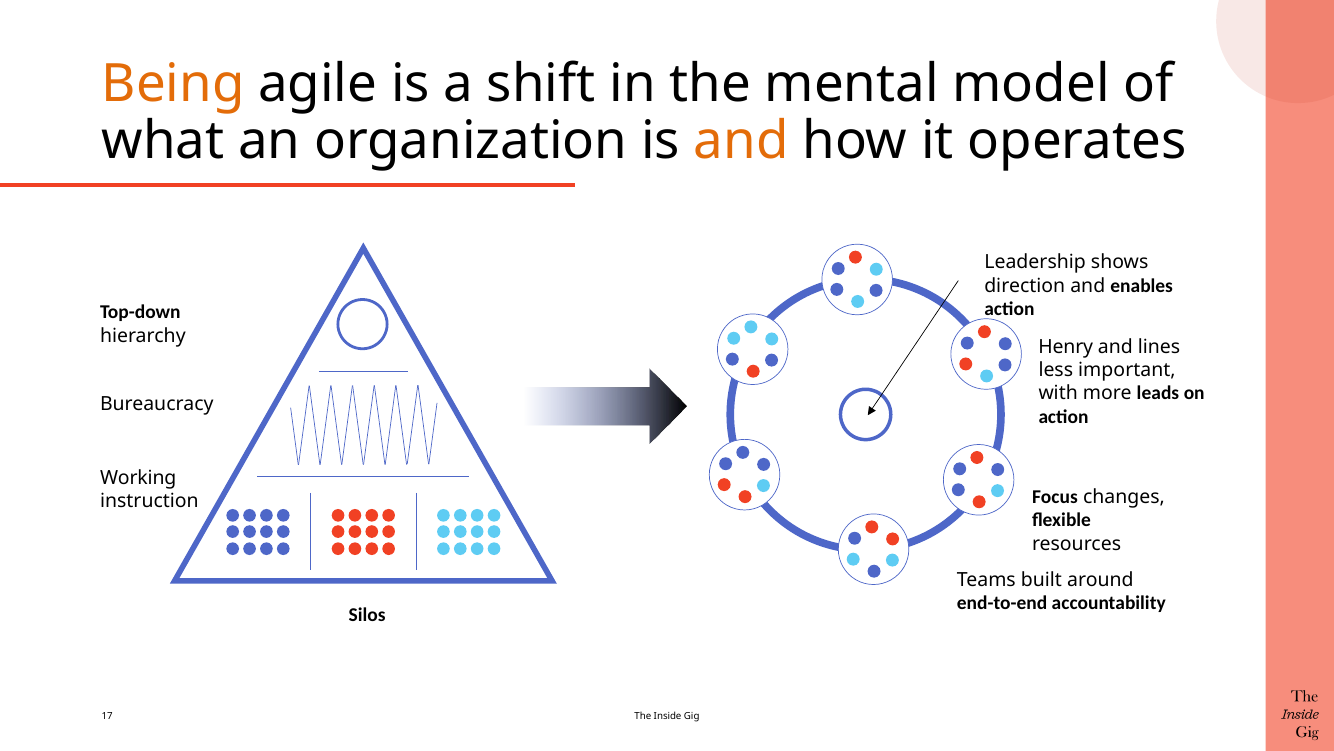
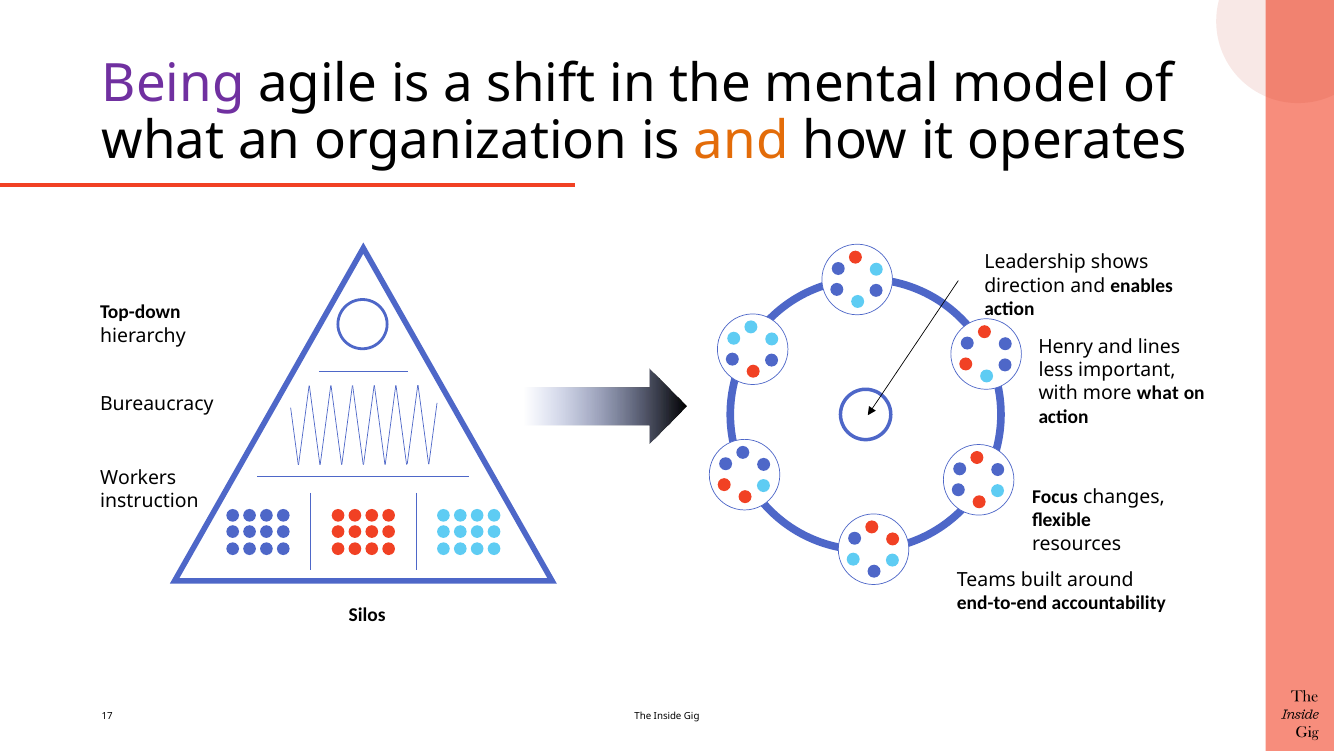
Being colour: orange -> purple
more leads: leads -> what
Working: Working -> Workers
